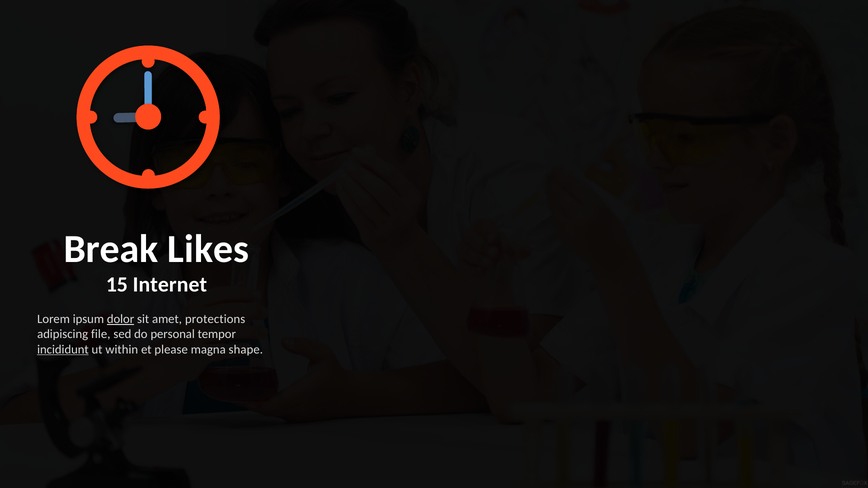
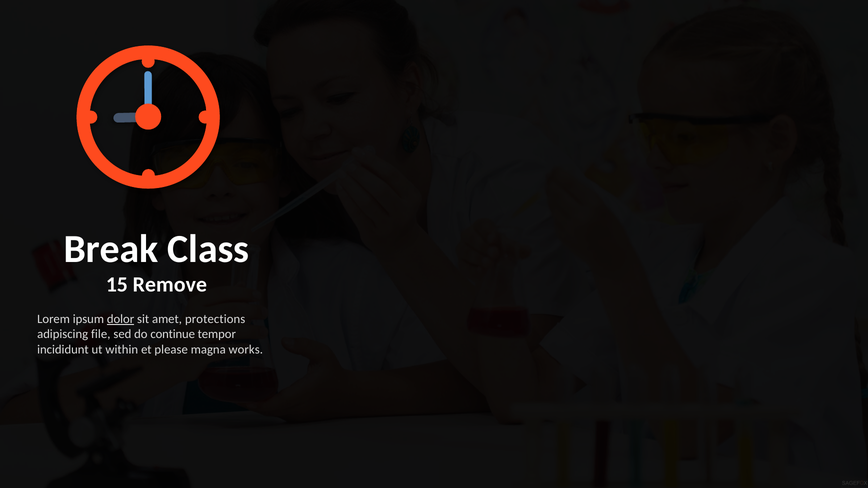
Likes: Likes -> Class
Internet: Internet -> Remove
personal: personal -> continue
incididunt underline: present -> none
shape: shape -> works
